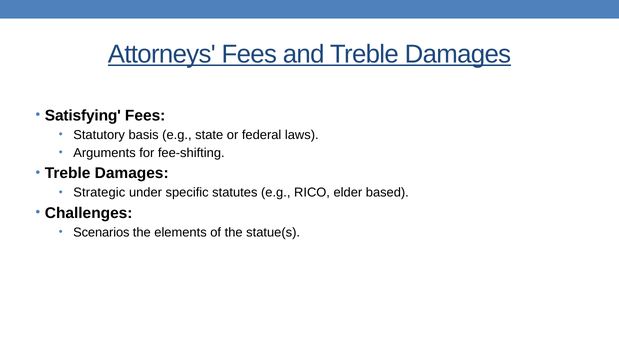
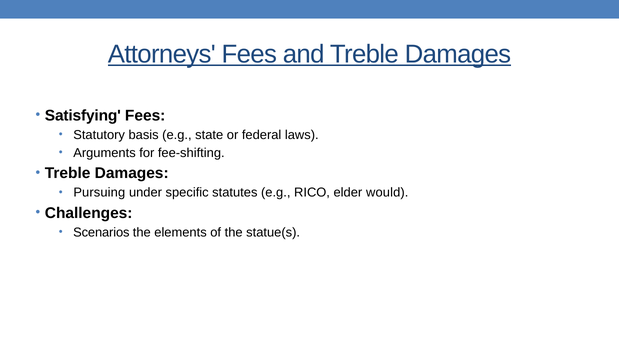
Strategic: Strategic -> Pursuing
based: based -> would
